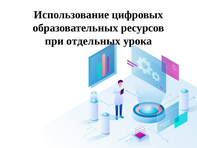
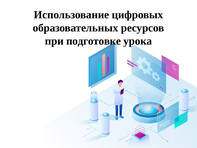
отдельных: отдельных -> подготовке
